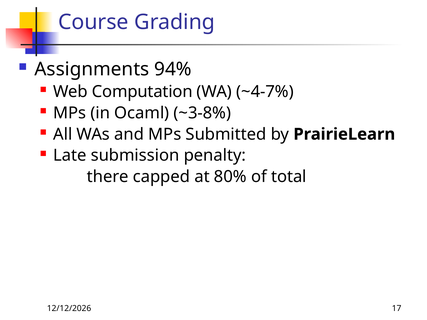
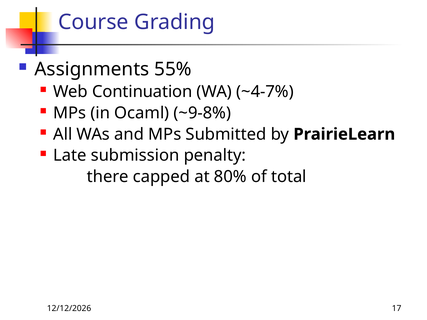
94%: 94% -> 55%
Computation: Computation -> Continuation
~3-8%: ~3-8% -> ~9-8%
